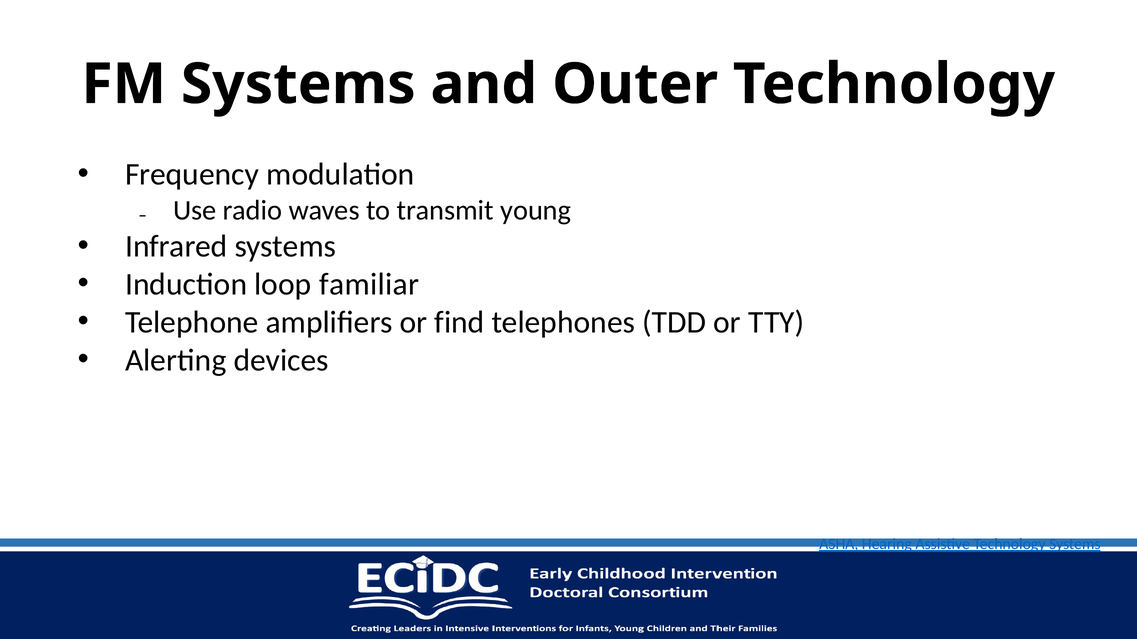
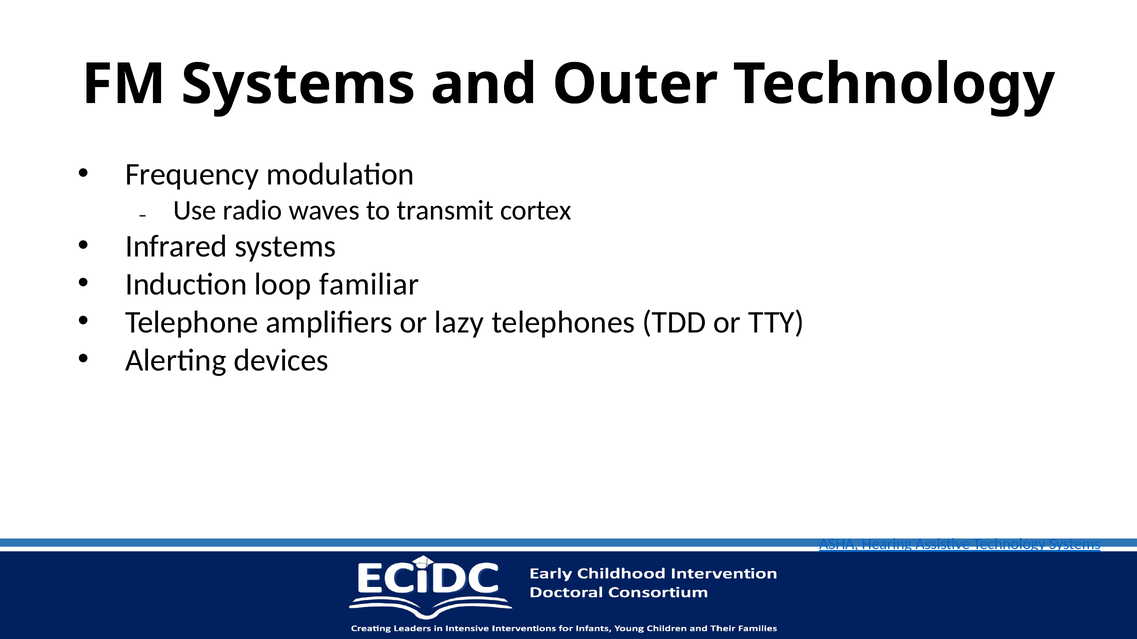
young: young -> cortex
find: find -> lazy
